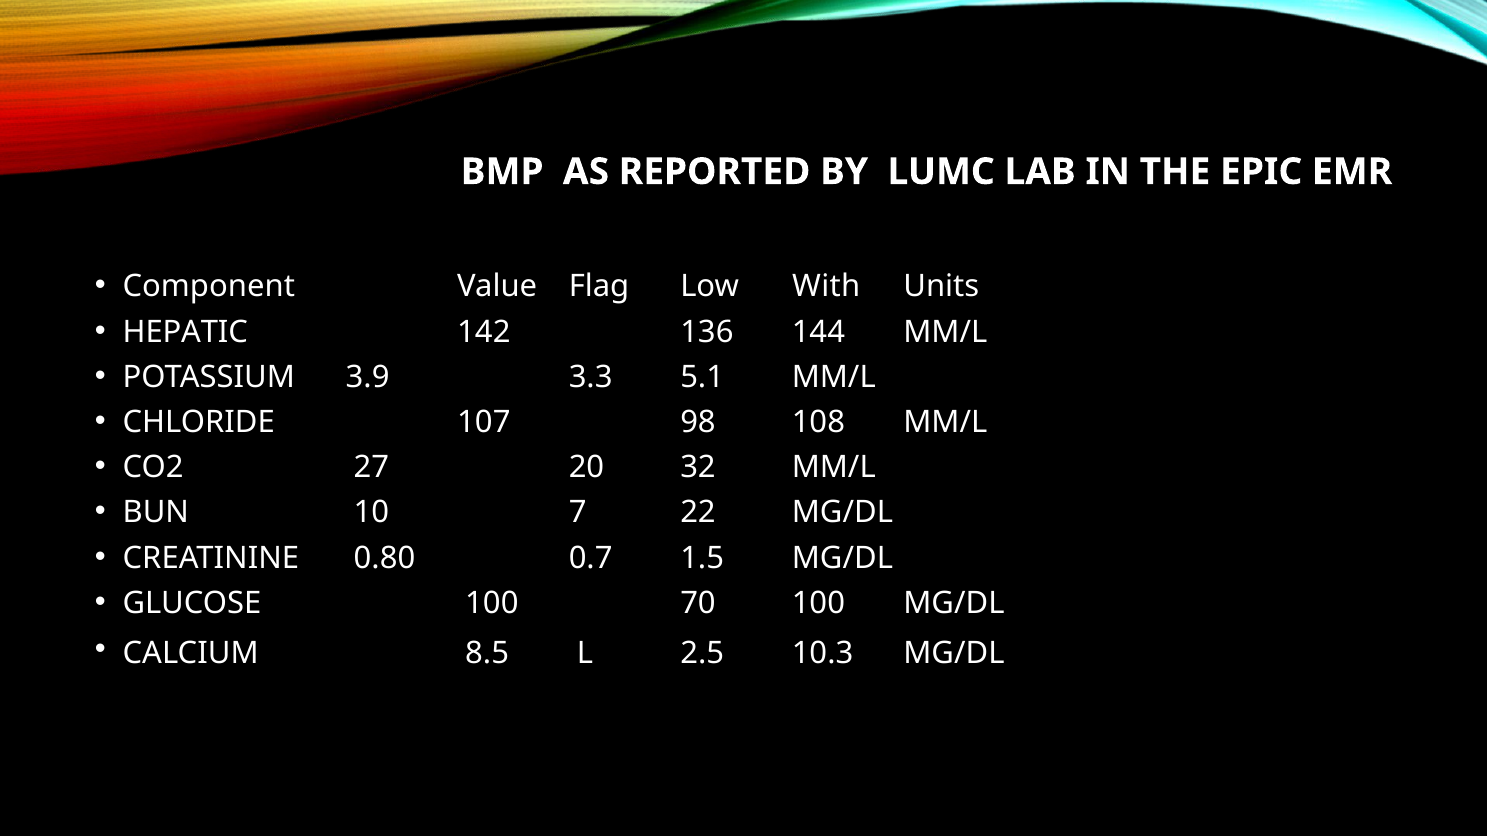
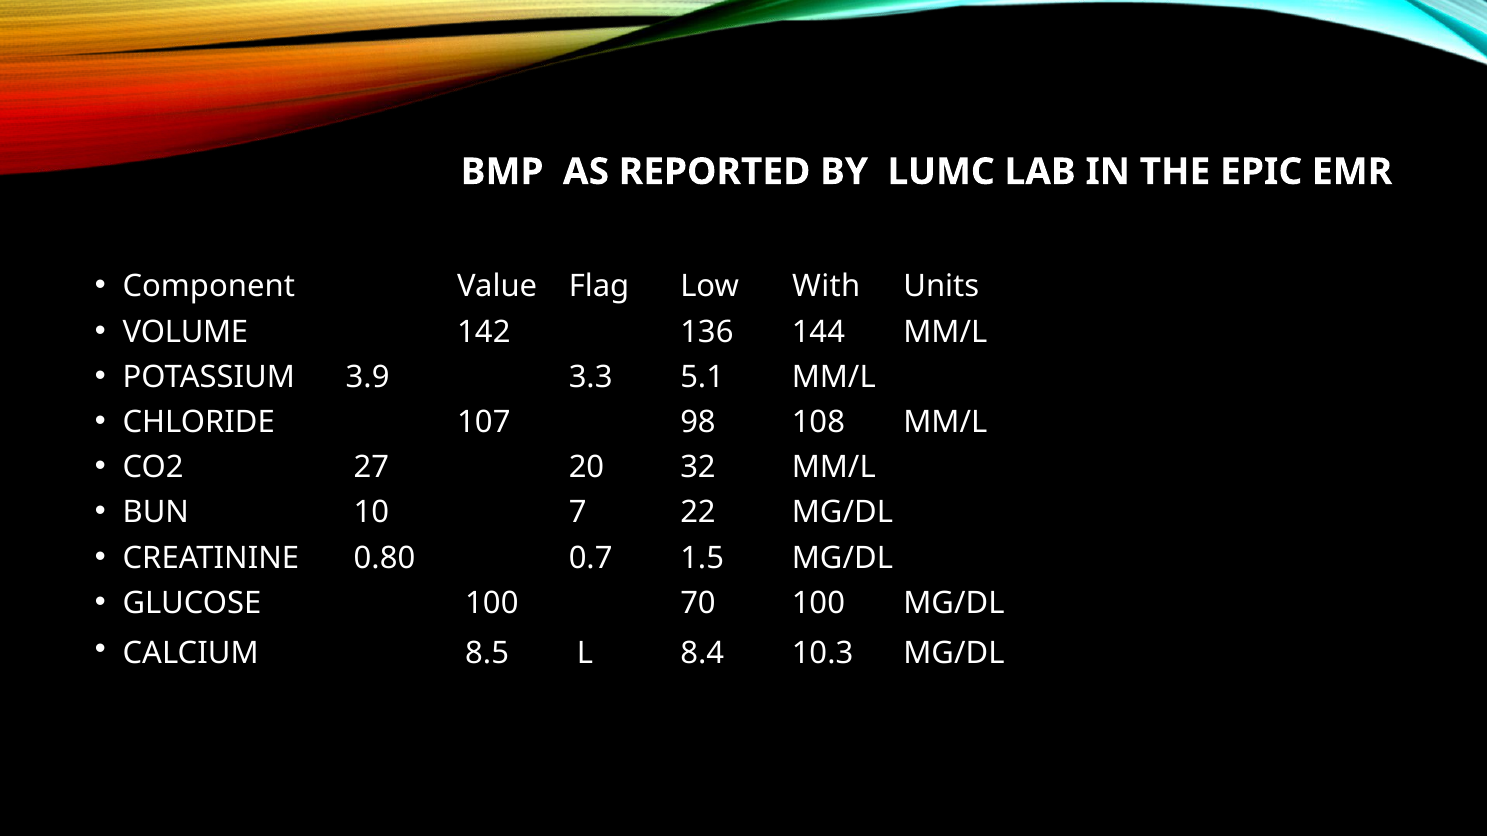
HEPATIC: HEPATIC -> VOLUME
2.5: 2.5 -> 8.4
